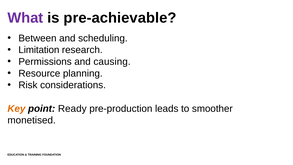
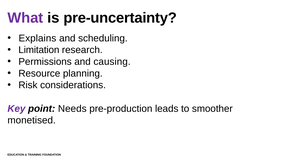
pre-achievable: pre-achievable -> pre-uncertainty
Between: Between -> Explains
Key colour: orange -> purple
Ready: Ready -> Needs
